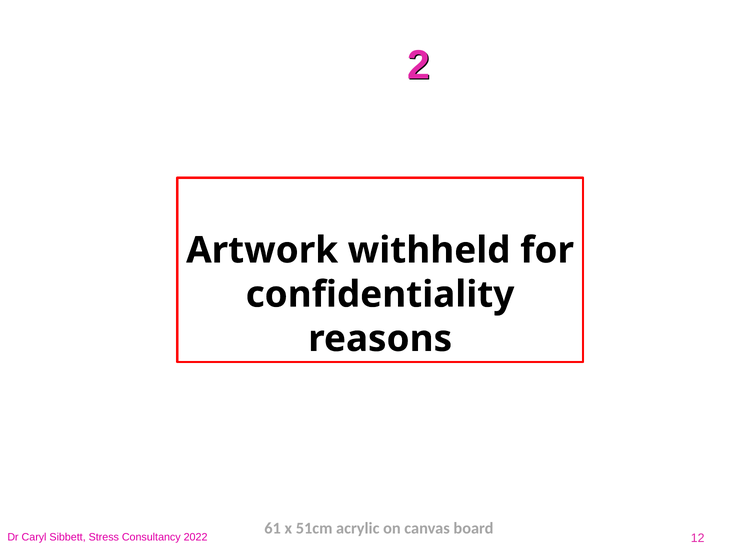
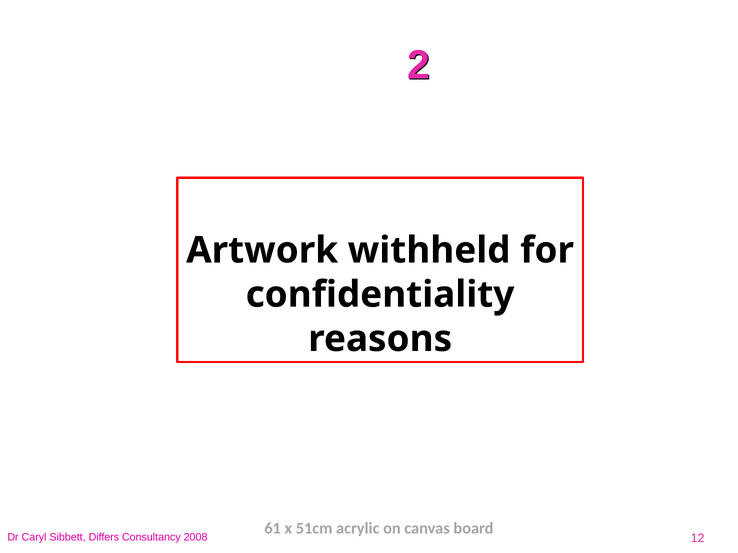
Stress: Stress -> Differs
2022: 2022 -> 2008
